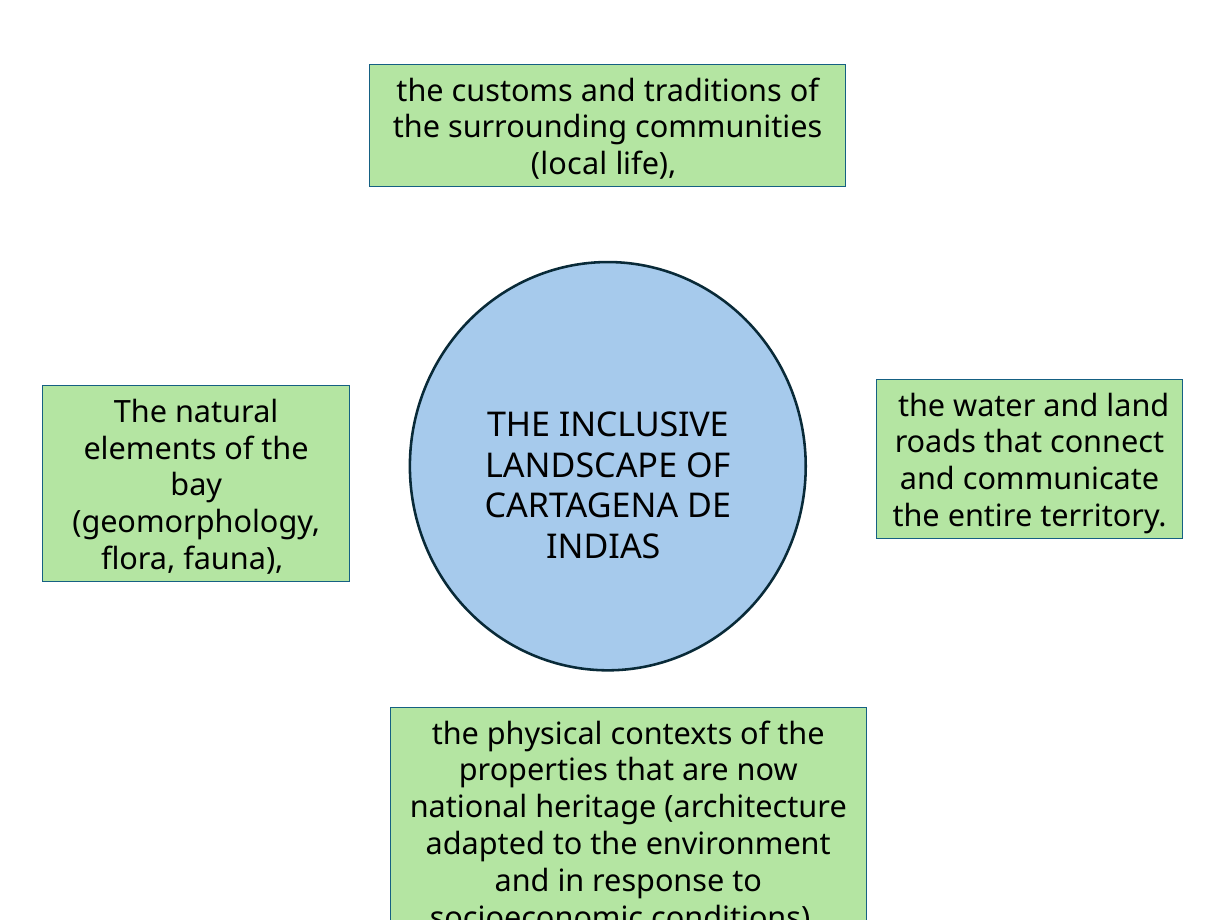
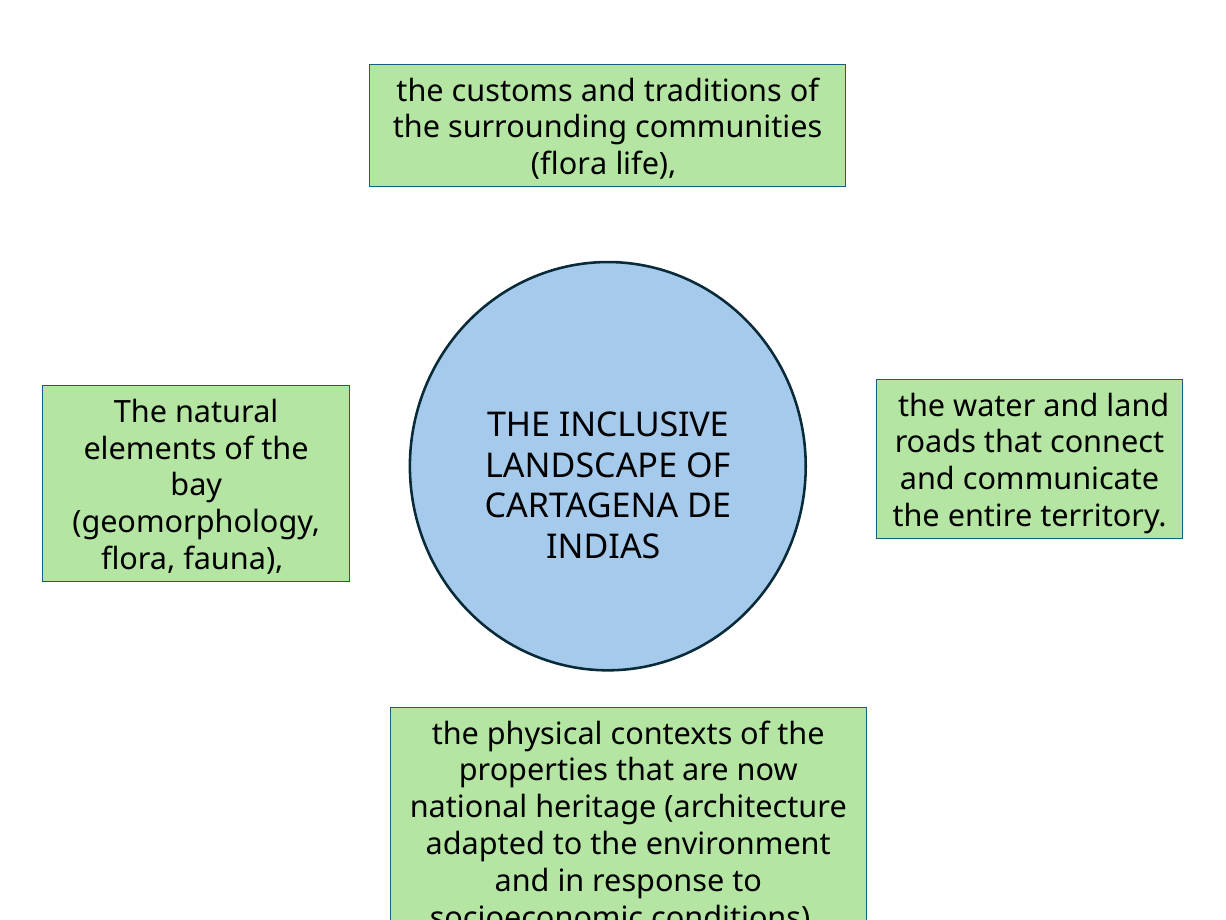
local at (569, 164): local -> flora
